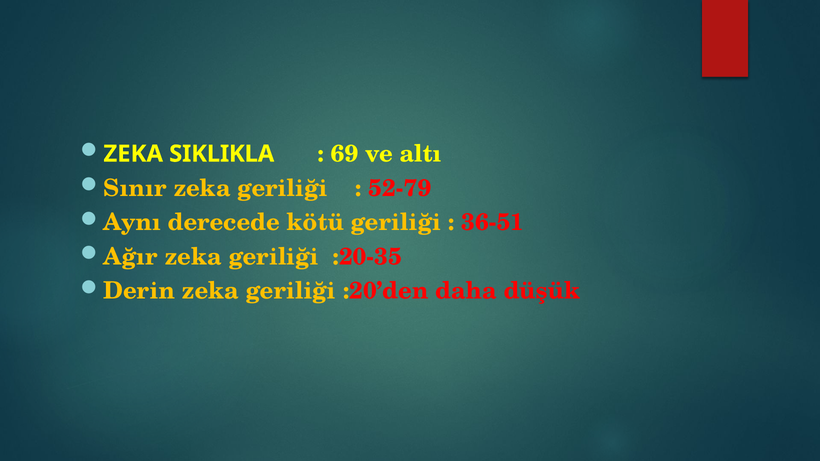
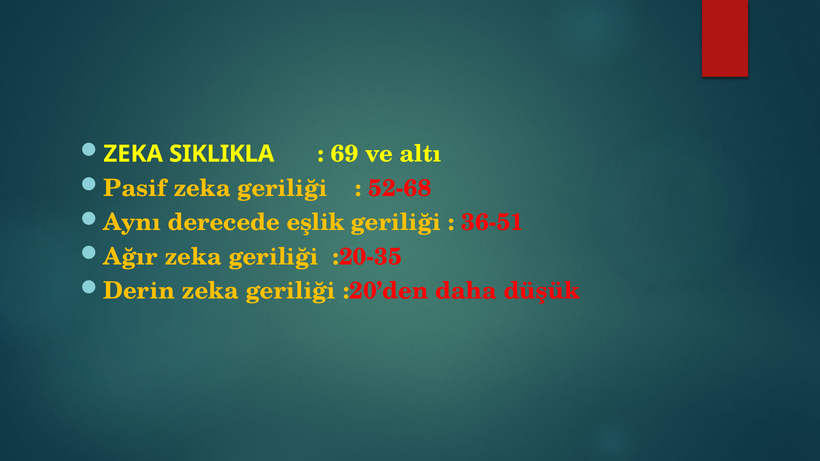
Sınır: Sınır -> Pasif
52-79: 52-79 -> 52-68
kötü: kötü -> eşlik
